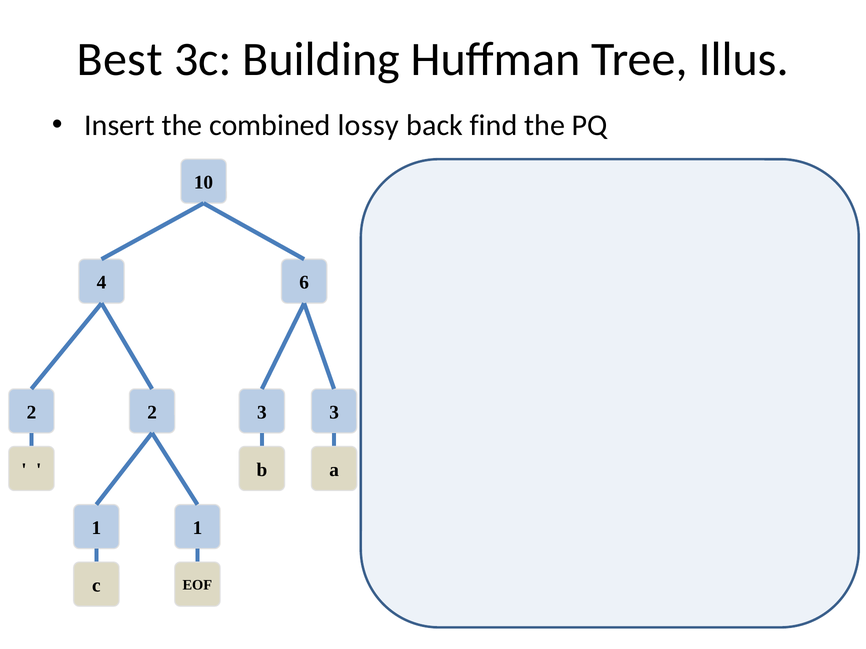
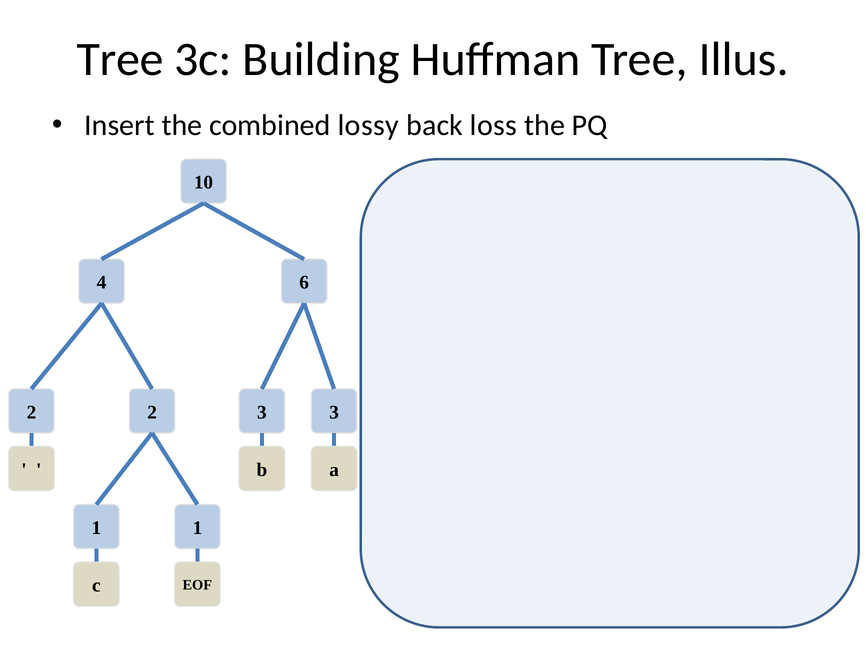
Best at (120, 60): Best -> Tree
find: find -> loss
